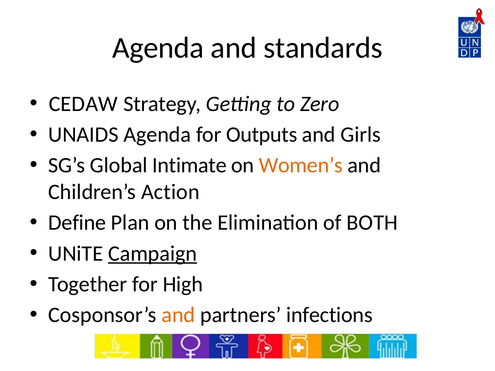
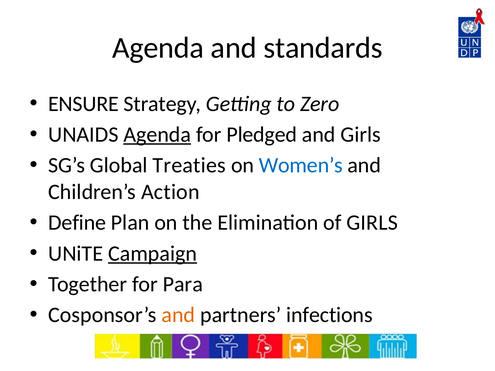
CEDAW: CEDAW -> ENSURE
Agenda at (157, 135) underline: none -> present
Outputs: Outputs -> Pledged
Intimate: Intimate -> Treaties
Women’s colour: orange -> blue
of BOTH: BOTH -> GIRLS
High: High -> Para
